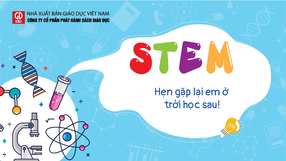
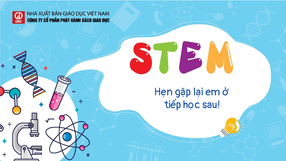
trời: trời -> tiếp
